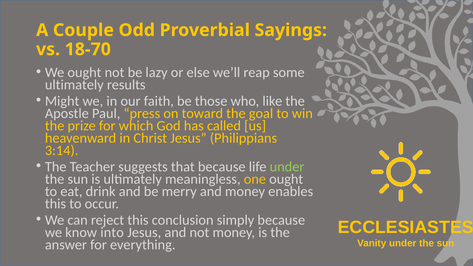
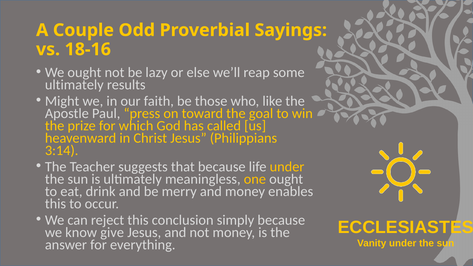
18-70: 18-70 -> 18-16
under at (287, 167) colour: light green -> yellow
into: into -> give
